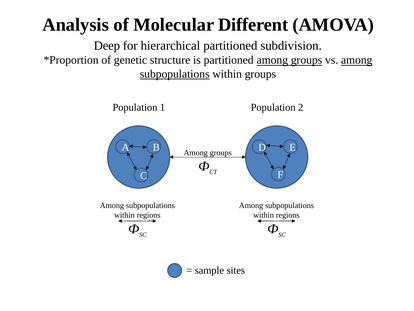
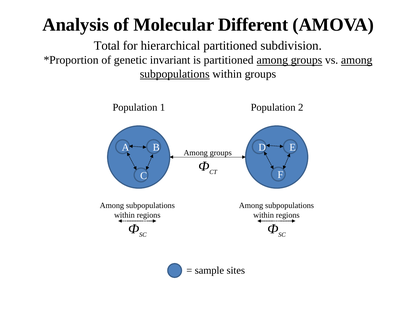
Deep: Deep -> Total
structure: structure -> invariant
